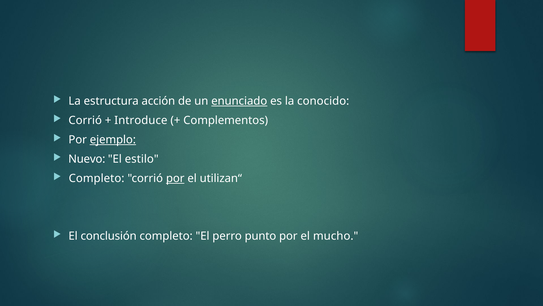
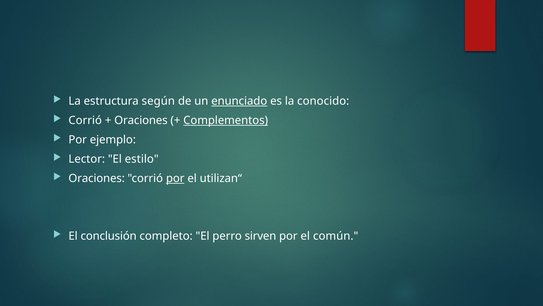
acción: acción -> según
Introduce at (141, 120): Introduce -> Oraciones
Complementos underline: none -> present
ejemplo underline: present -> none
Nuevo: Nuevo -> Lector
Completo at (97, 178): Completo -> Oraciones
punto: punto -> sirven
mucho: mucho -> común
